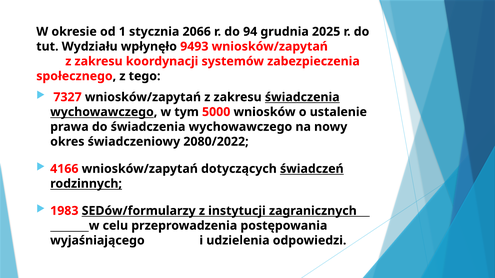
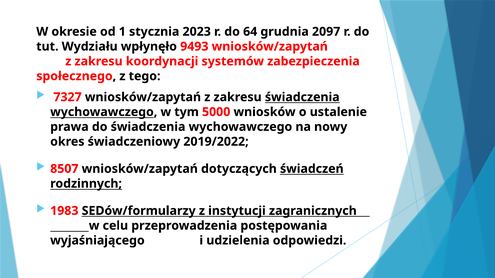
2066: 2066 -> 2023
94: 94 -> 64
2025: 2025 -> 2097
2080/2022: 2080/2022 -> 2019/2022
4166: 4166 -> 8507
